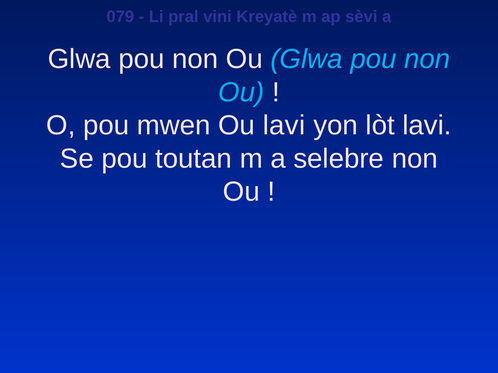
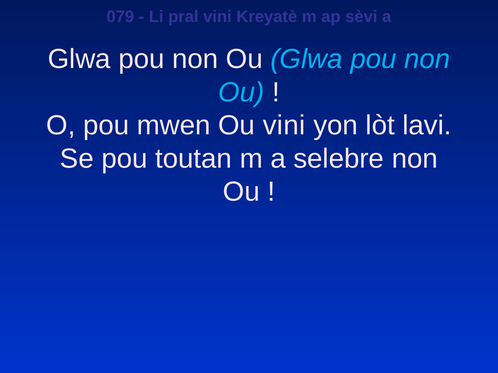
Ou lavi: lavi -> vini
